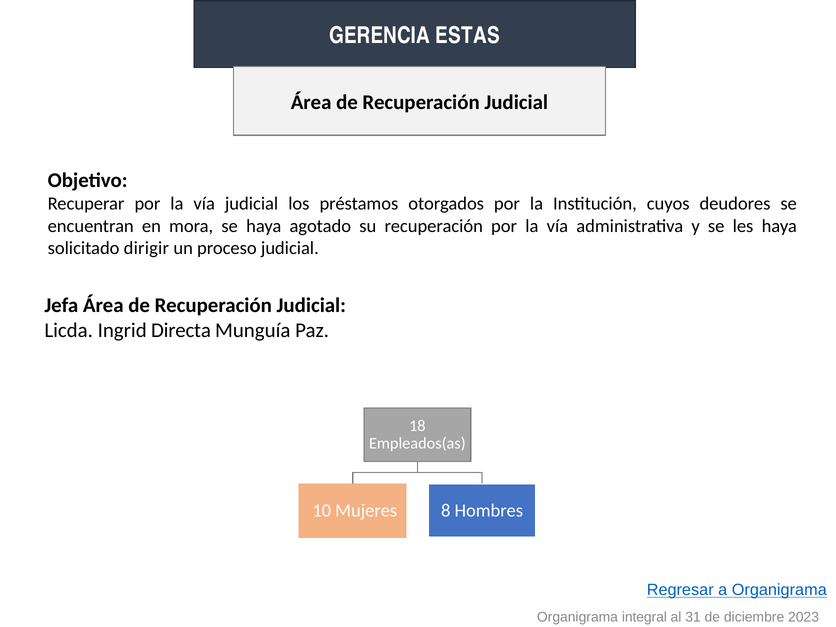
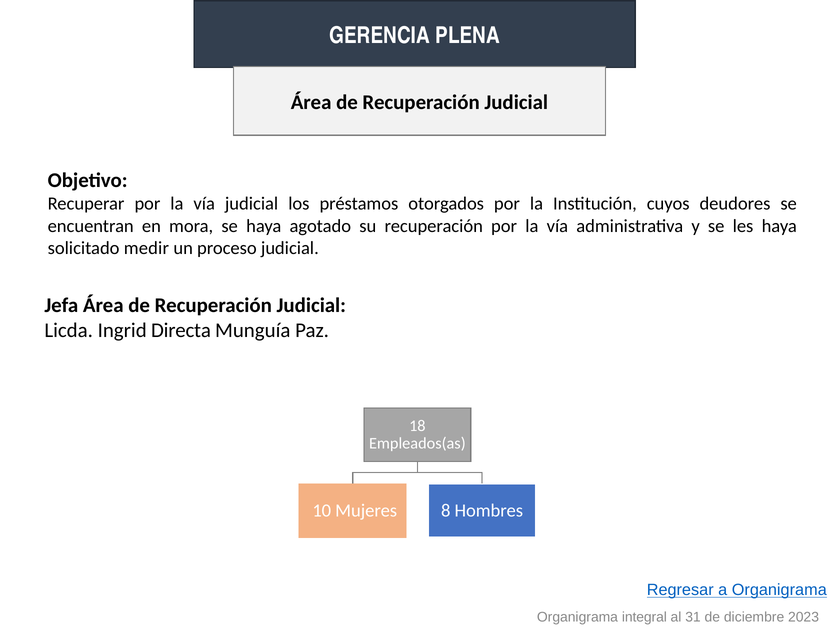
ESTAS: ESTAS -> PLENA
dirigir: dirigir -> medir
